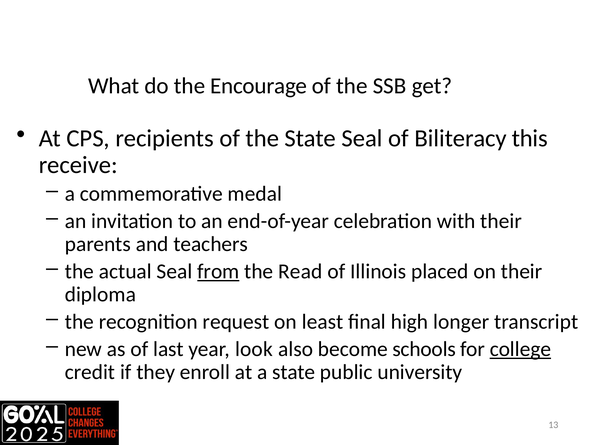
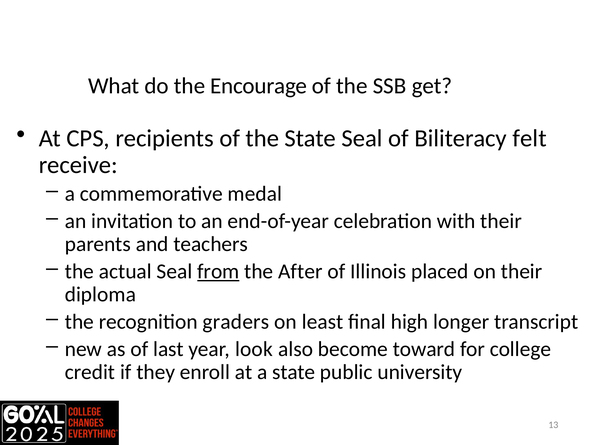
this: this -> felt
Read: Read -> After
request: request -> graders
schools: schools -> toward
college underline: present -> none
